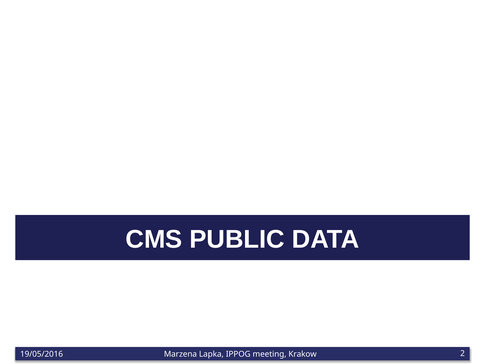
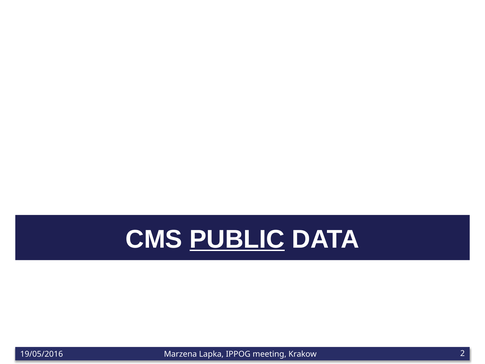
PUBLIC underline: none -> present
